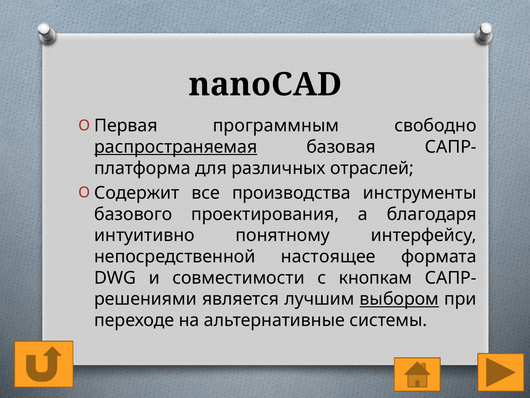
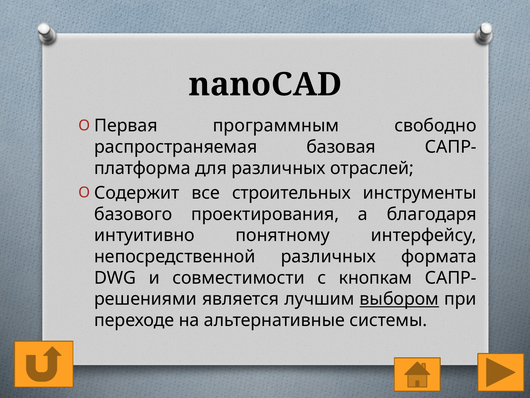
распространяемая underline: present -> none
производства: производства -> строительных
непосредственной настоящее: настоящее -> различных
